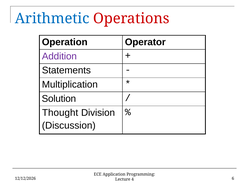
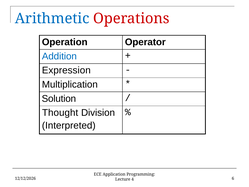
Addition colour: purple -> blue
Statements: Statements -> Expression
Discussion: Discussion -> Interpreted
